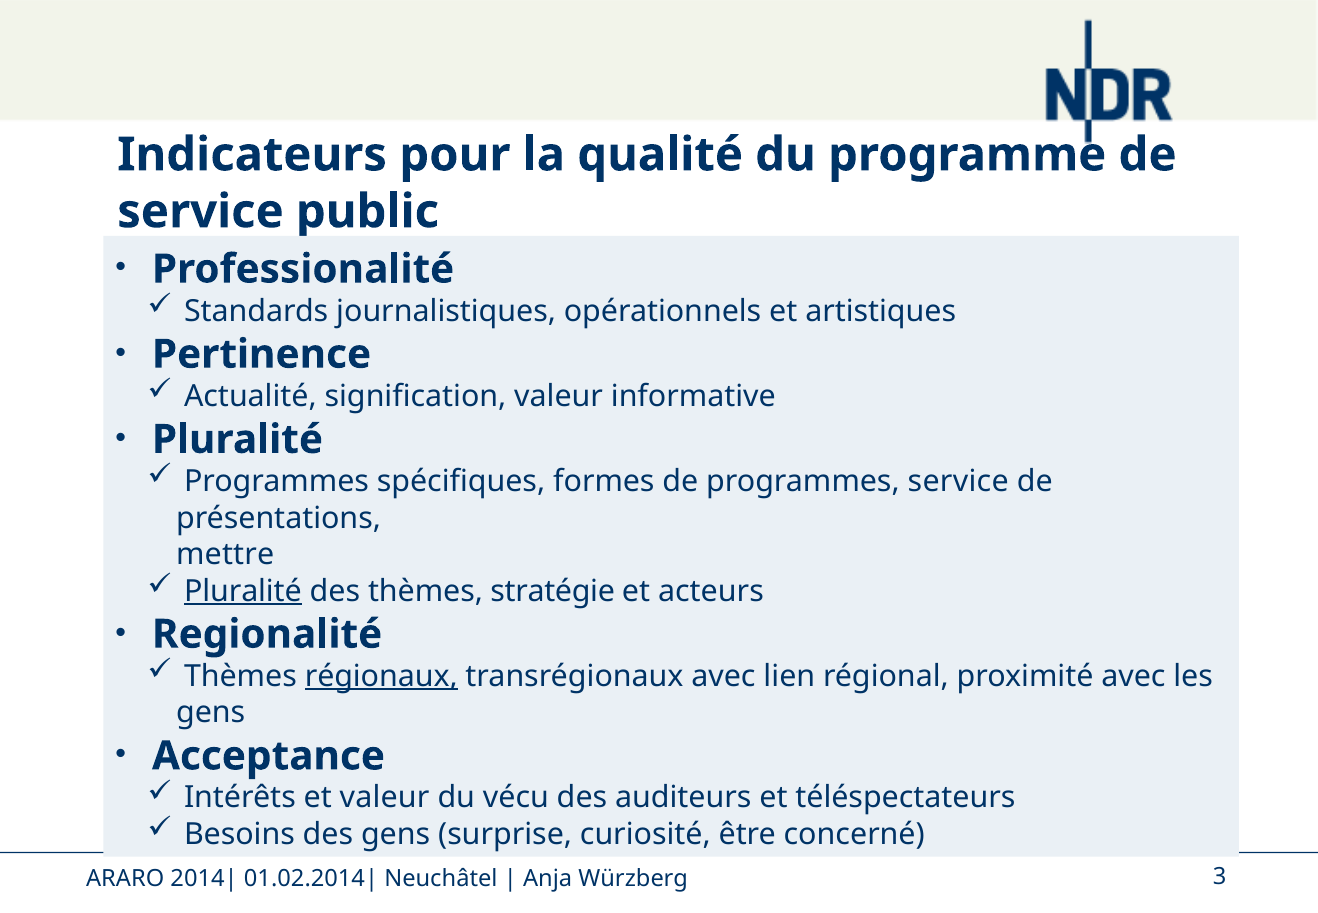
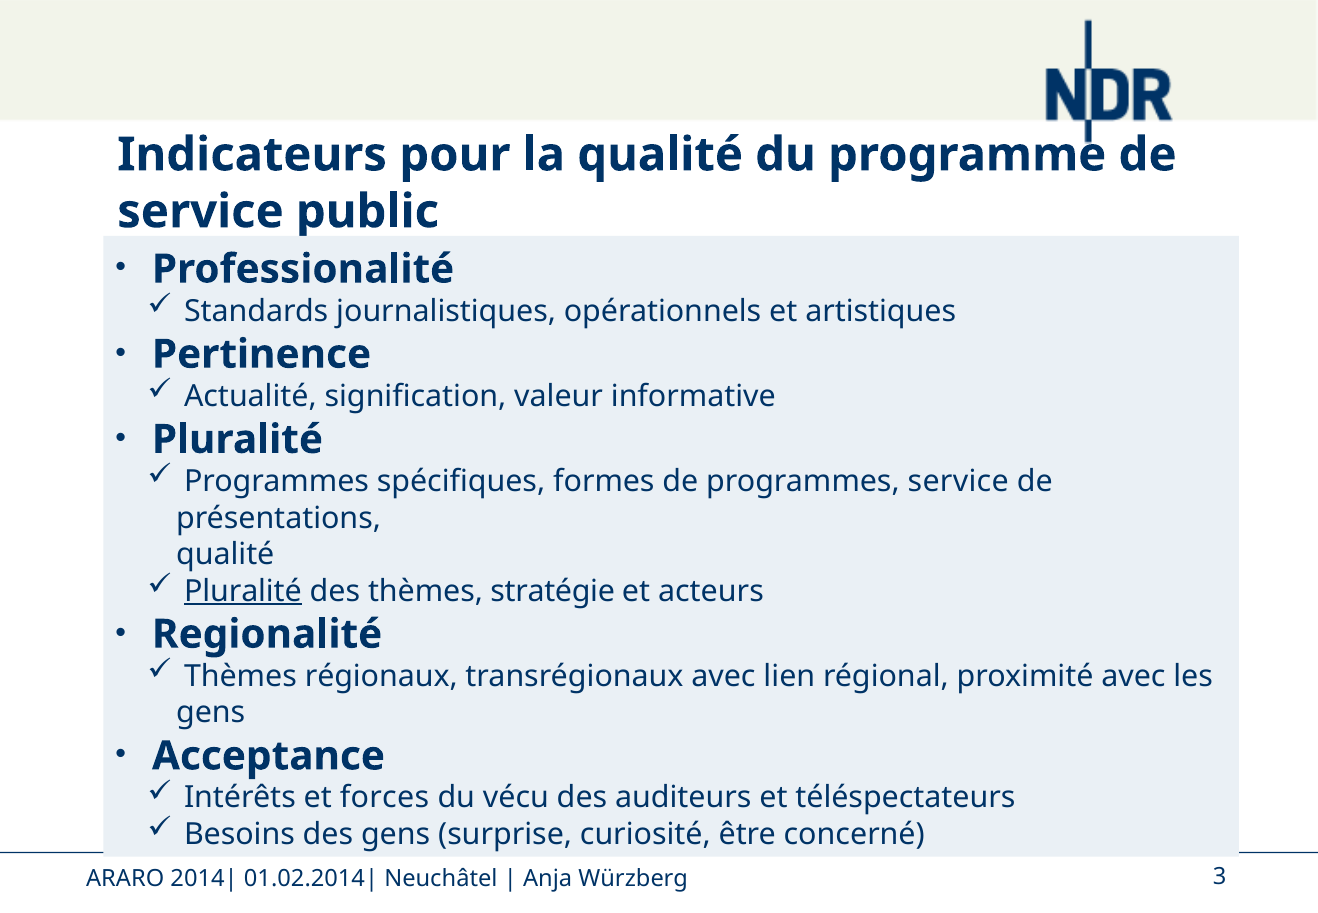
mettre at (225, 554): mettre -> qualité
régionaux underline: present -> none
et valeur: valeur -> forces
